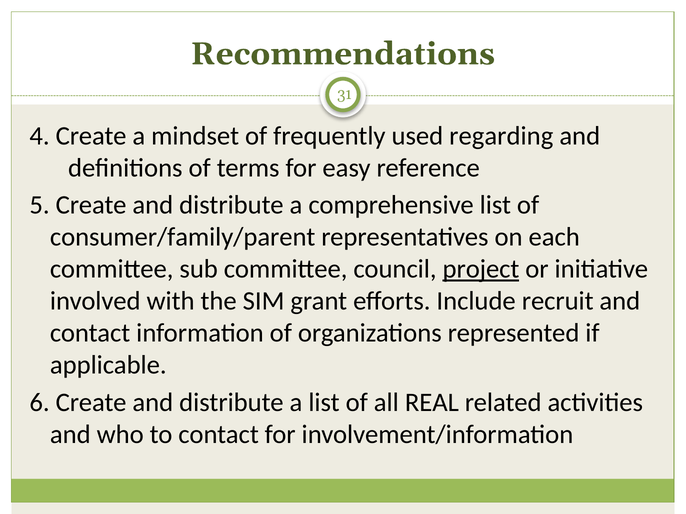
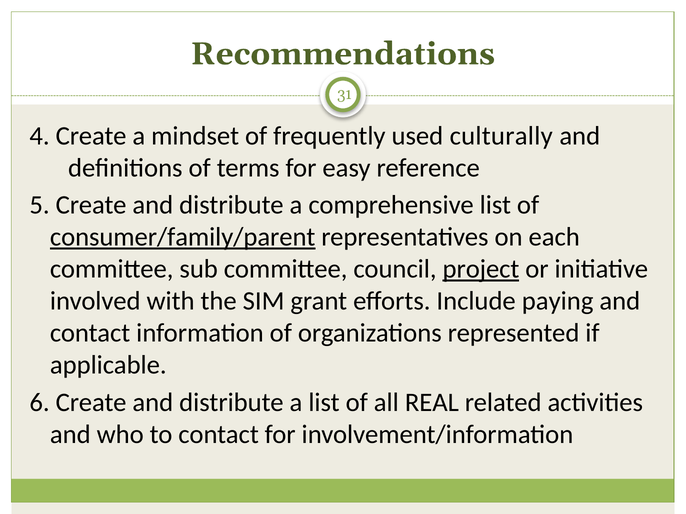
regarding: regarding -> culturally
consumer/family/parent underline: none -> present
recruit: recruit -> paying
